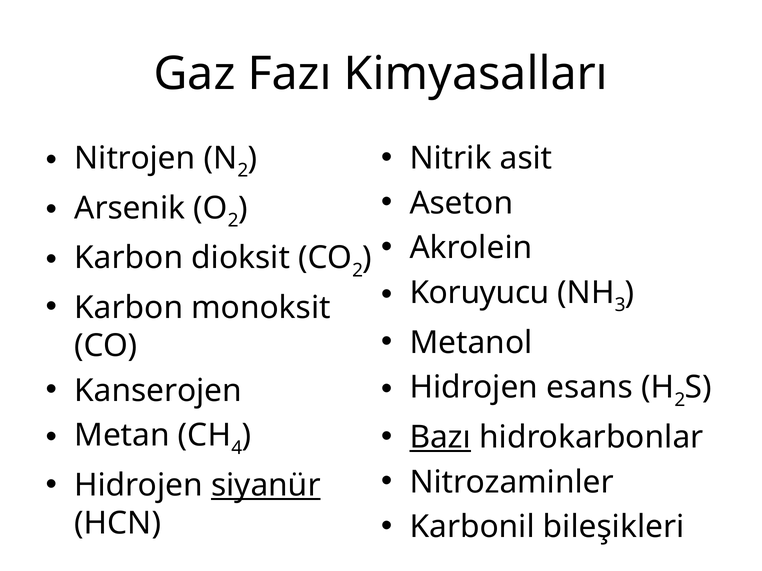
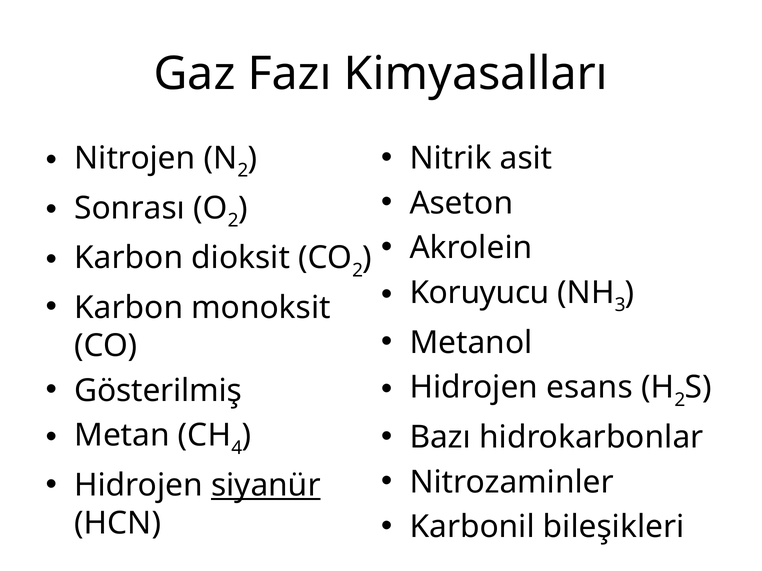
Arsenik: Arsenik -> Sonrası
Kanserojen: Kanserojen -> Gösterilmiş
Bazı underline: present -> none
